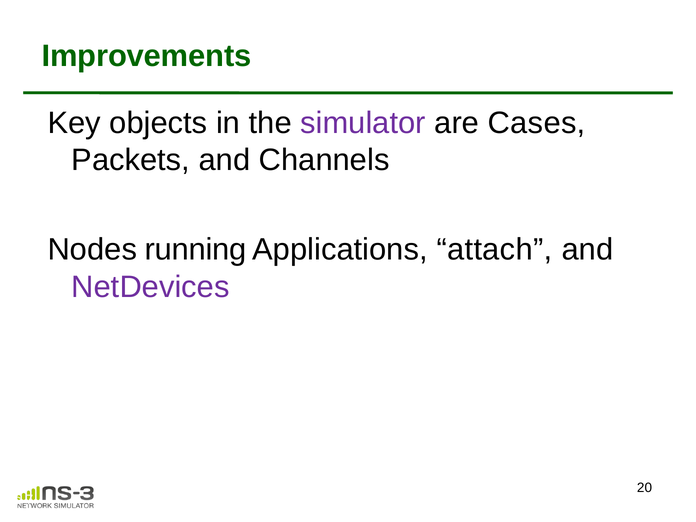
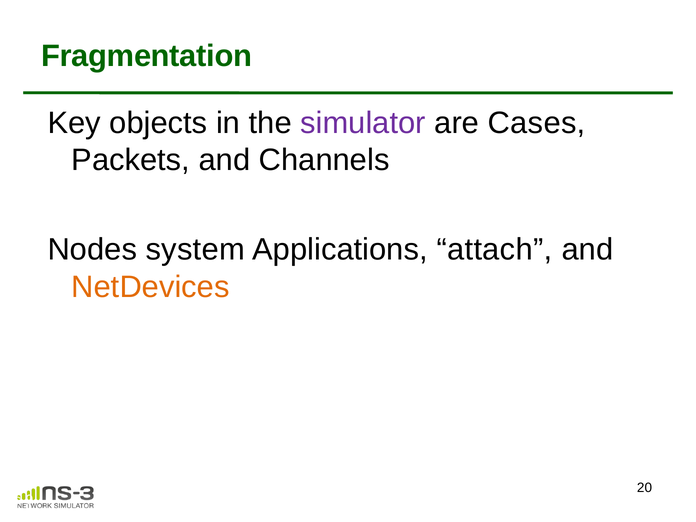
Improvements: Improvements -> Fragmentation
running: running -> system
NetDevices colour: purple -> orange
ns-7: ns-7 -> ns-9
